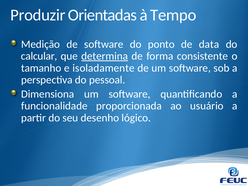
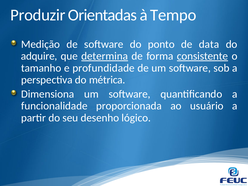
calcular: calcular -> adquire
consistente underline: none -> present
isoladamente: isoladamente -> profundidade
pessoal: pessoal -> métrica
